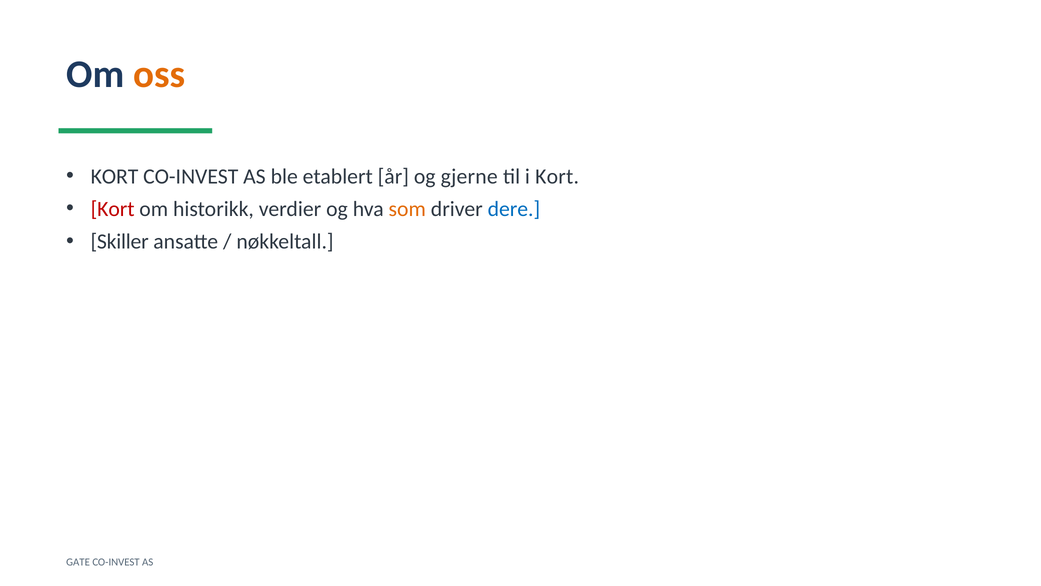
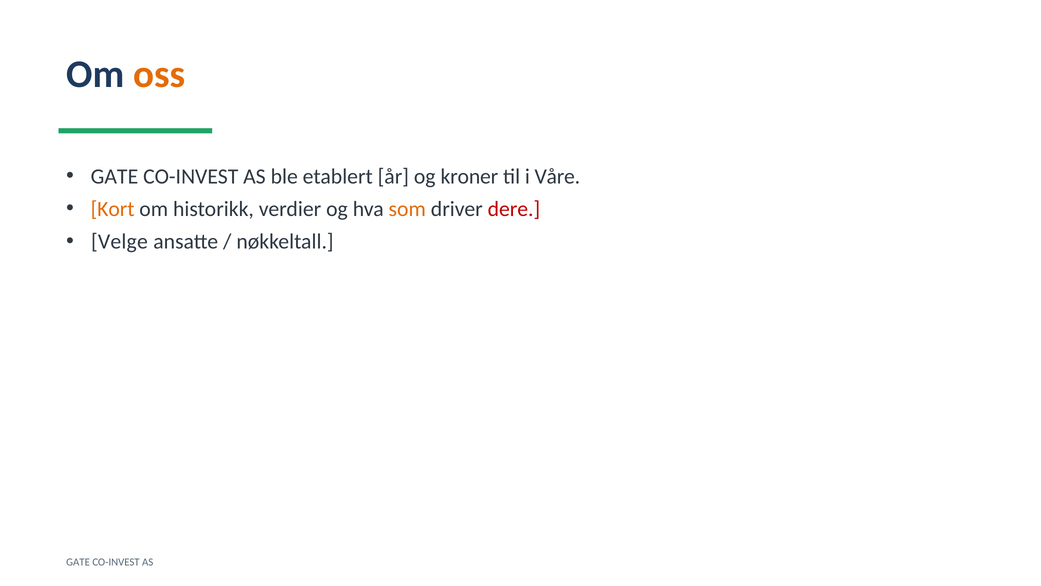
KORT at (115, 176): KORT -> GATE
gjerne: gjerne -> kroner
i Kort: Kort -> Våre
Kort at (113, 209) colour: red -> orange
dere colour: blue -> red
Skiller: Skiller -> Velge
